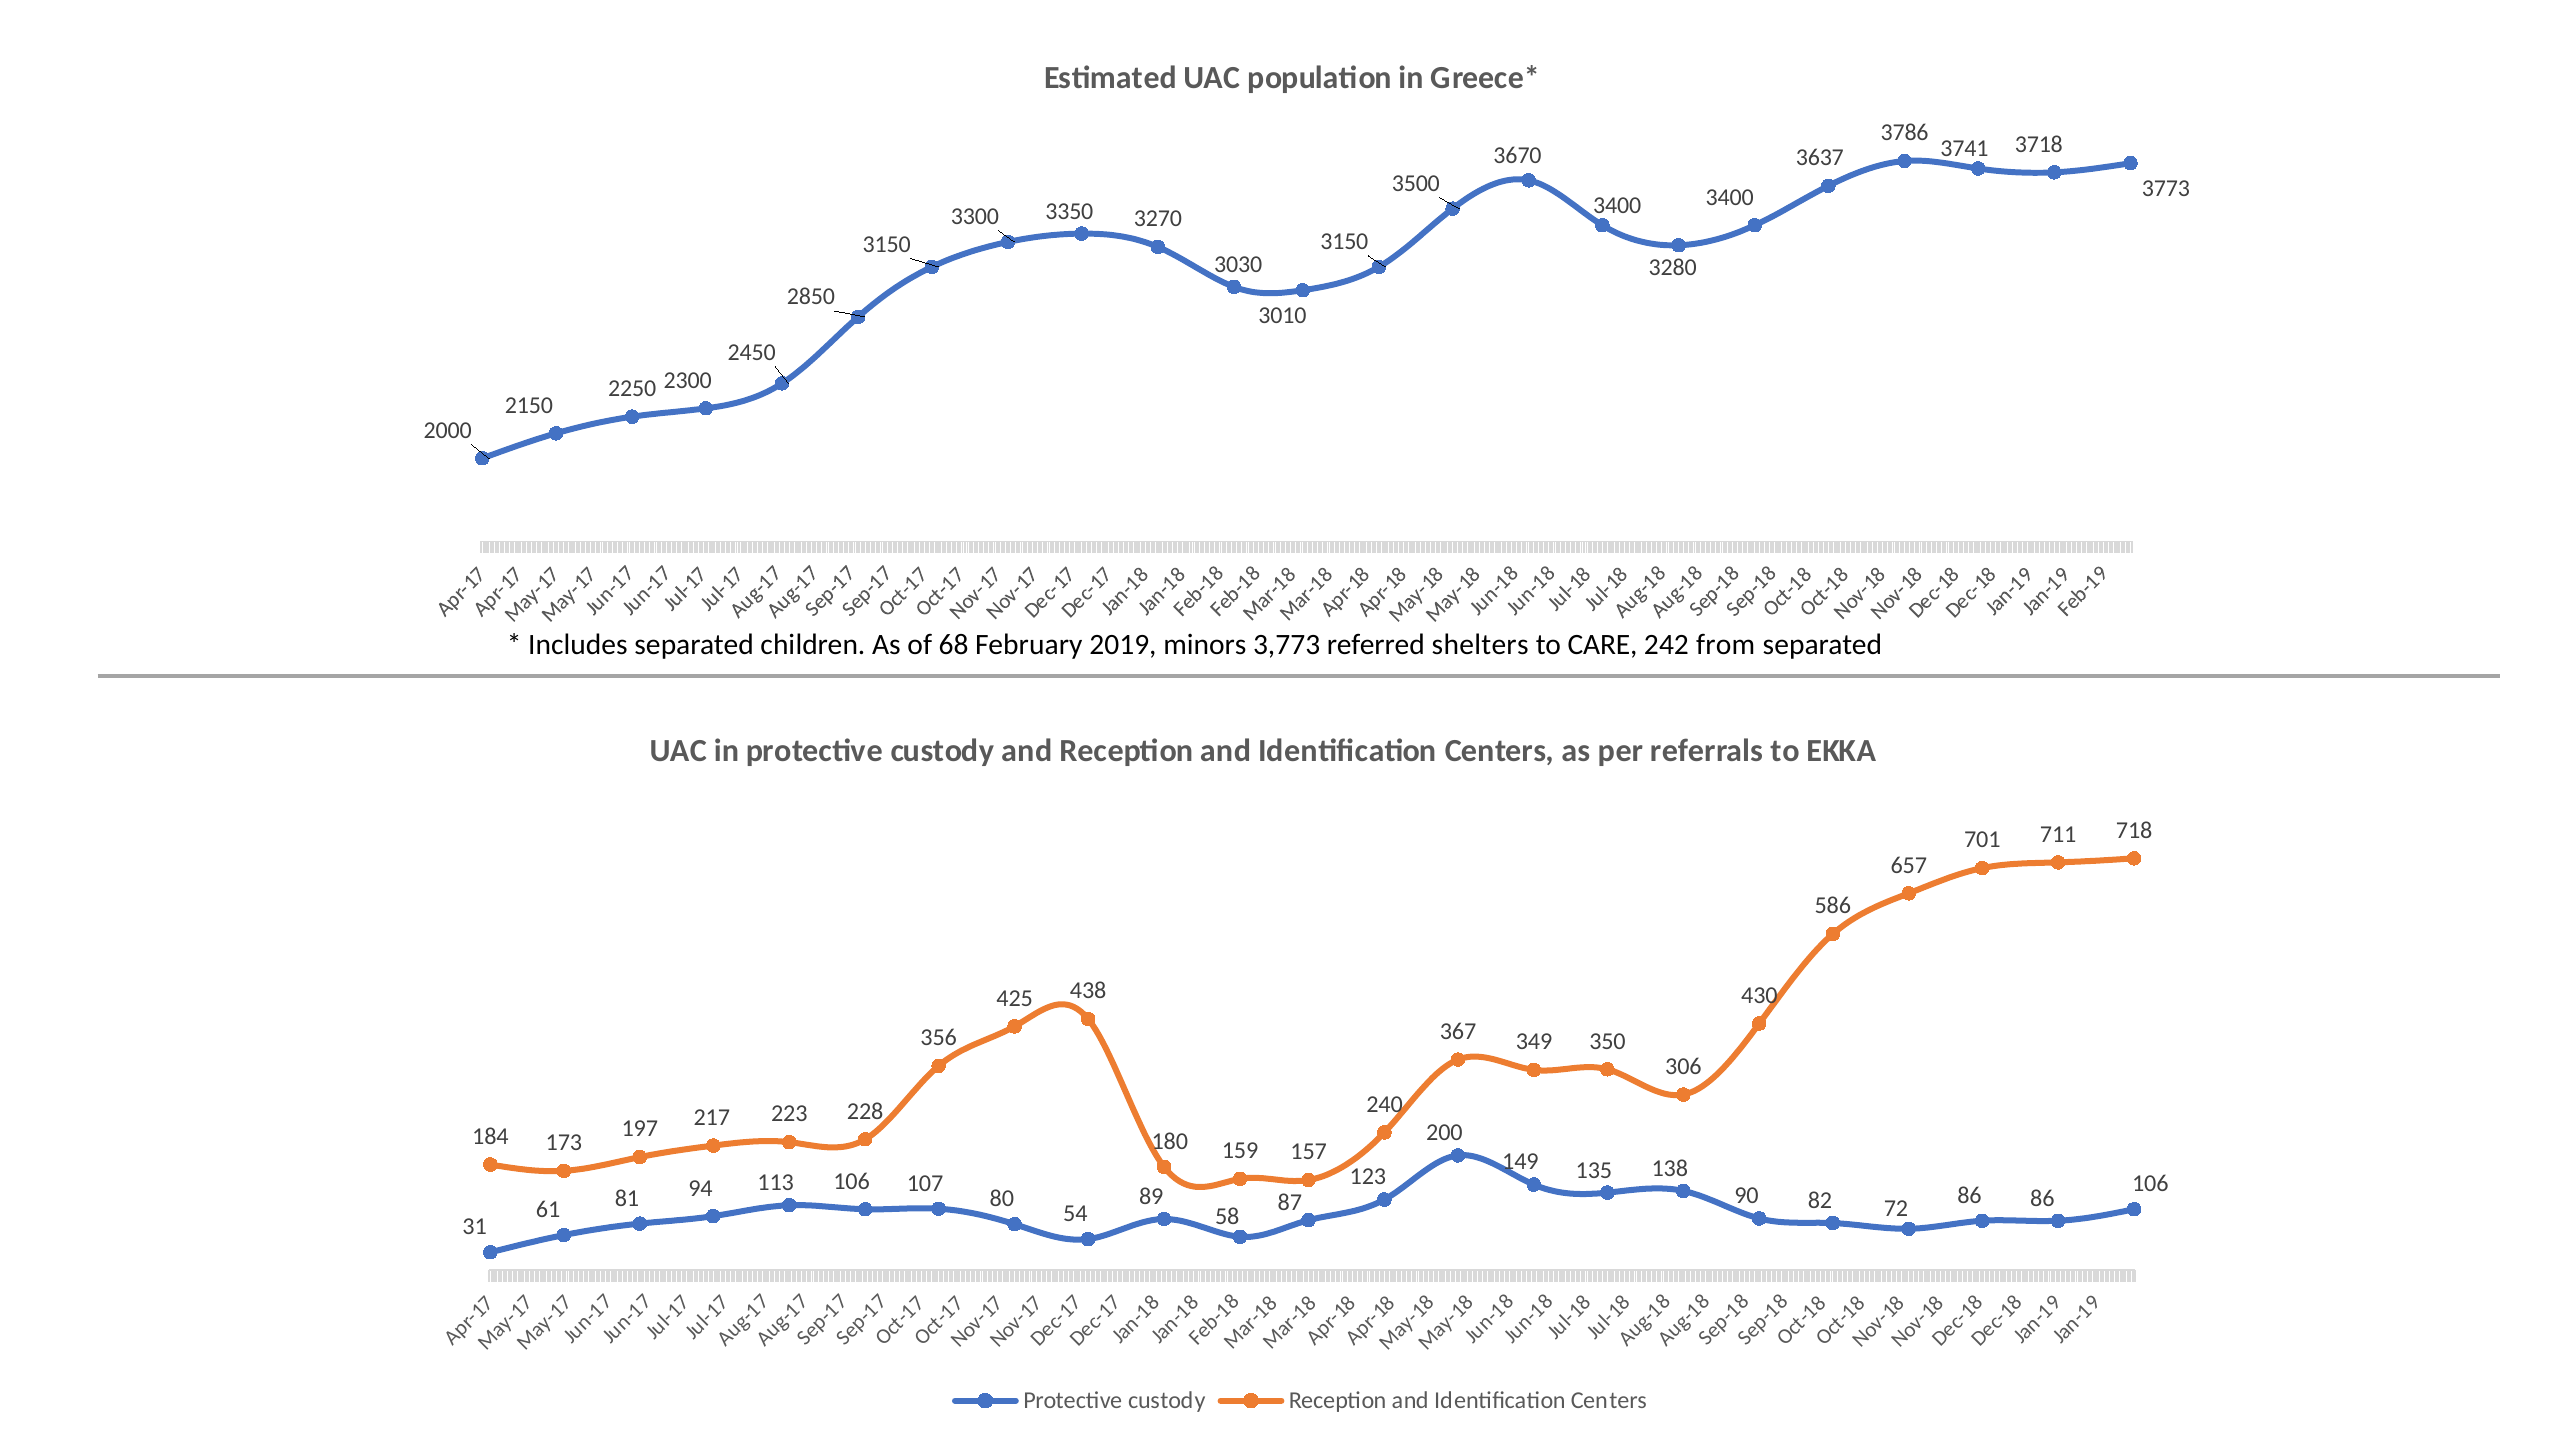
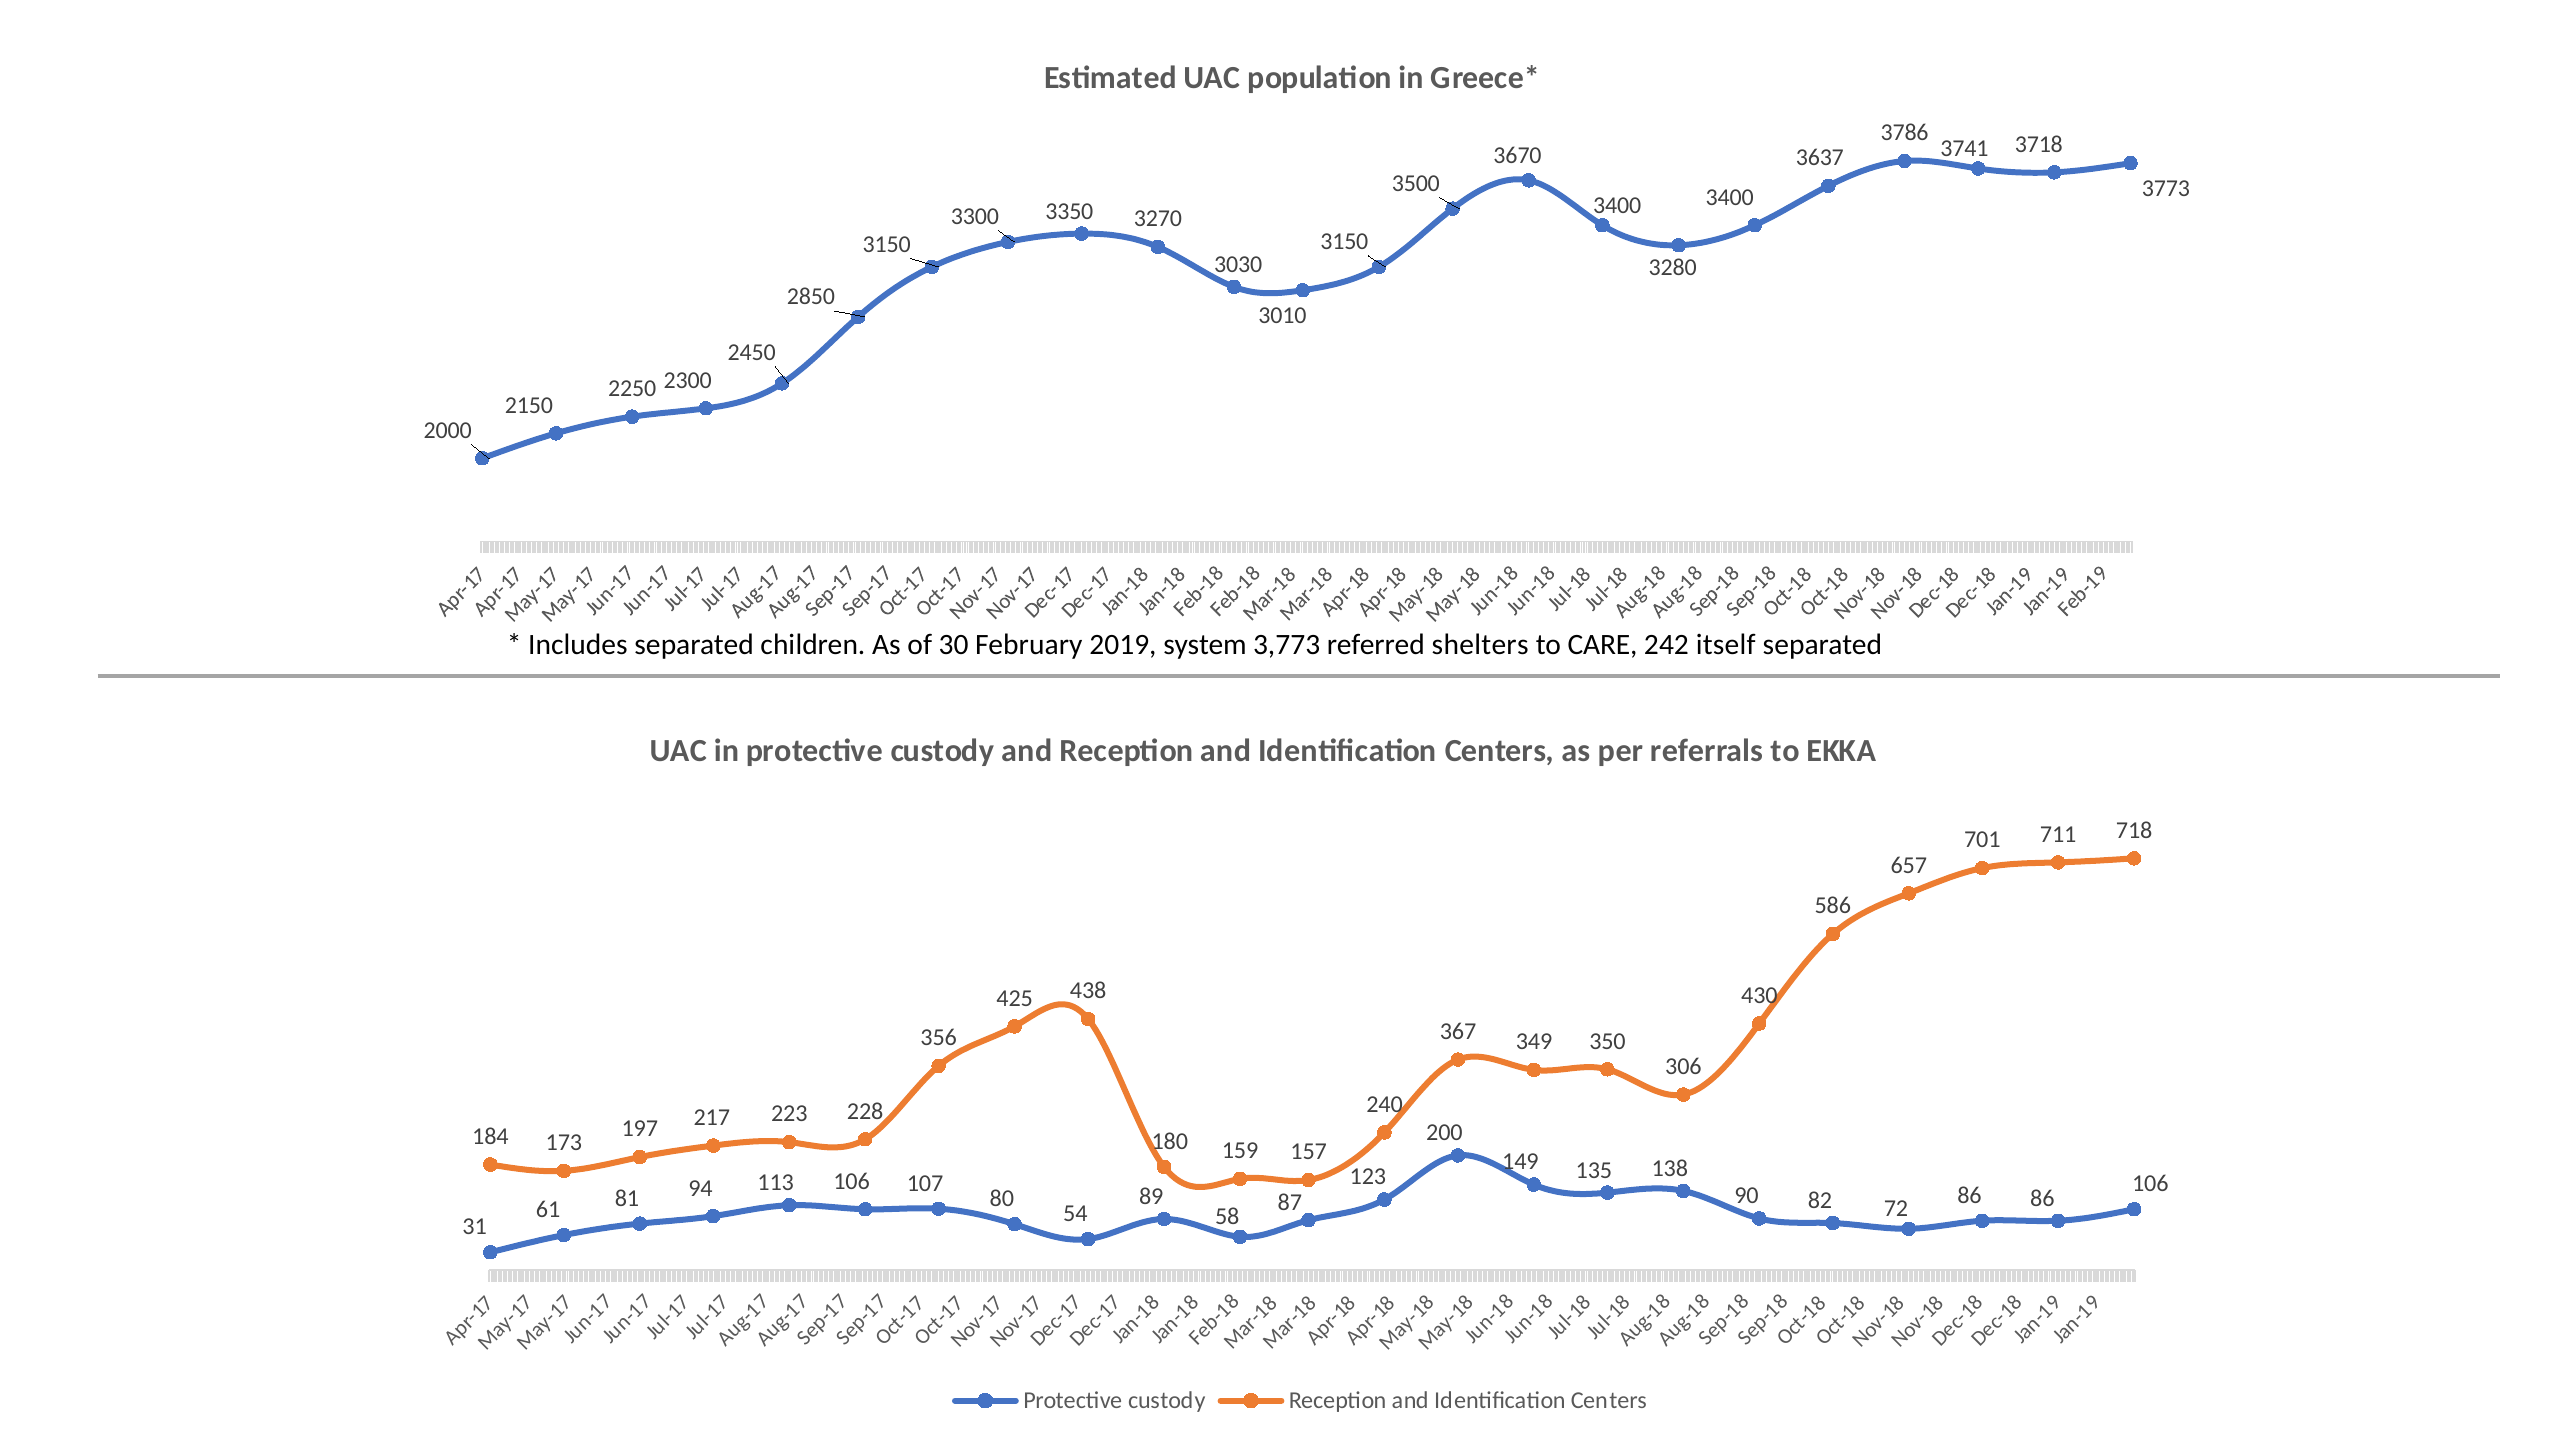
68: 68 -> 30
minors: minors -> system
from: from -> itself
